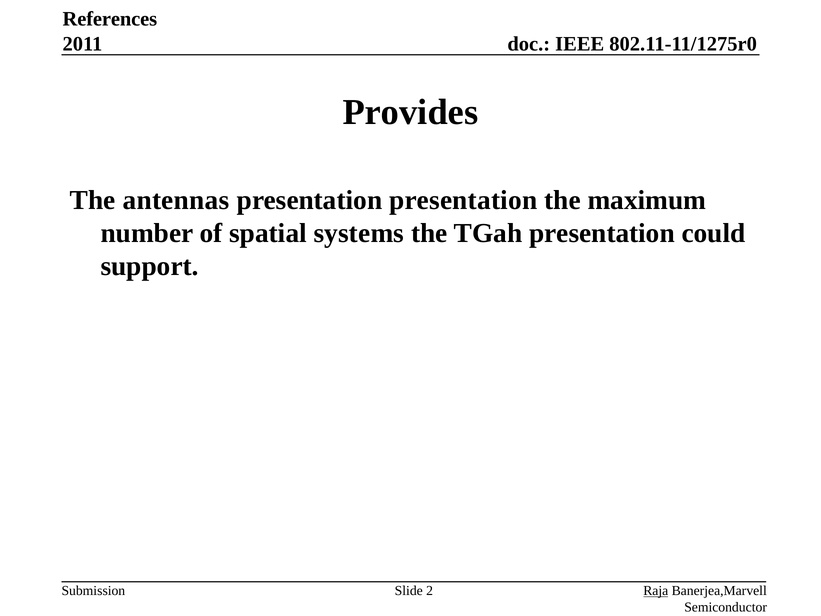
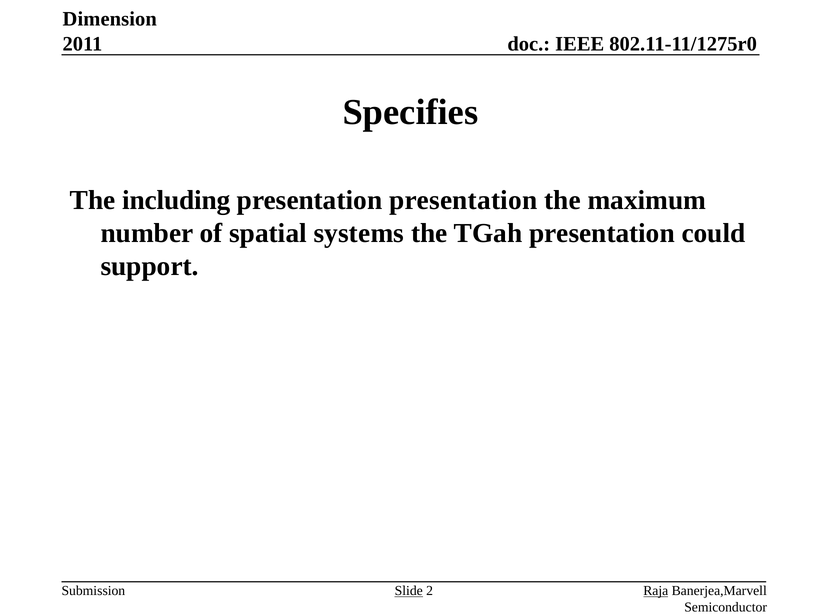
References: References -> Dimension
Provides: Provides -> Specifies
antennas: antennas -> including
Slide underline: none -> present
